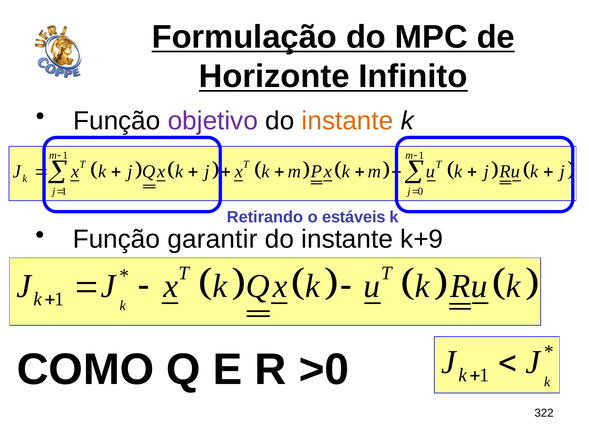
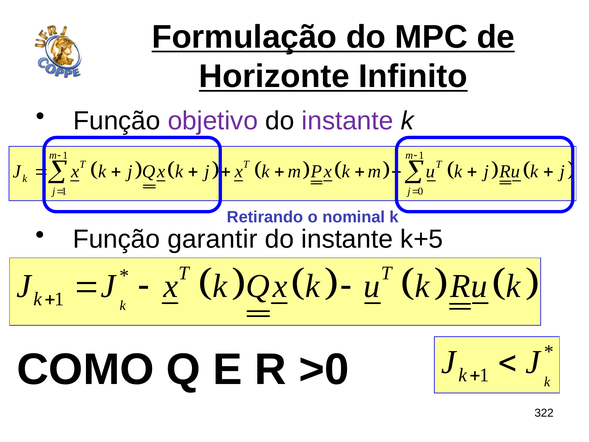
instante at (348, 121) colour: orange -> purple
estáveis: estáveis -> nominal
k+9: k+9 -> k+5
